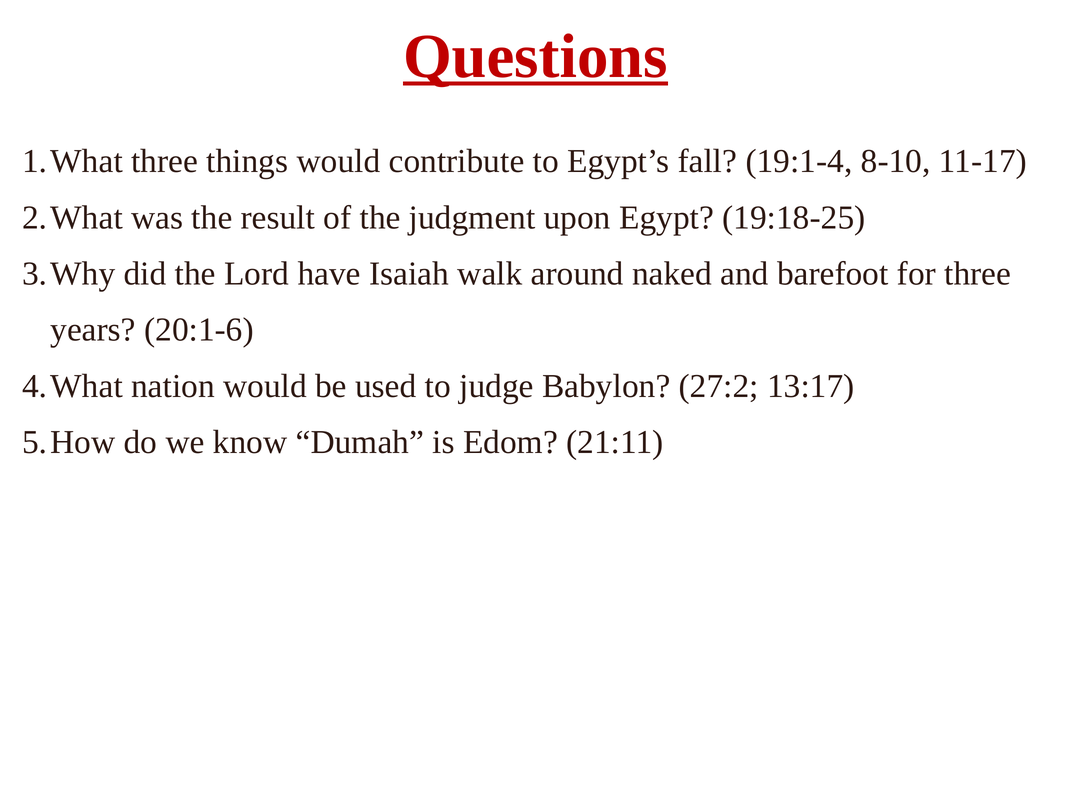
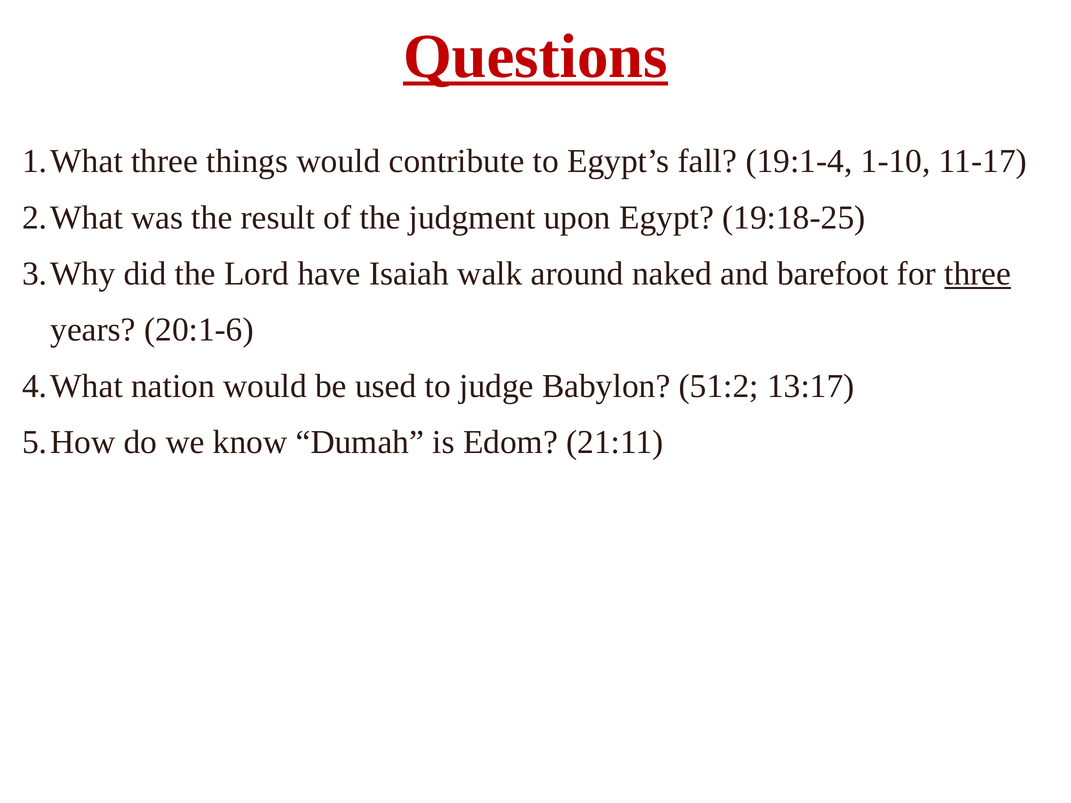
8-10: 8-10 -> 1-10
three at (978, 274) underline: none -> present
27:2: 27:2 -> 51:2
